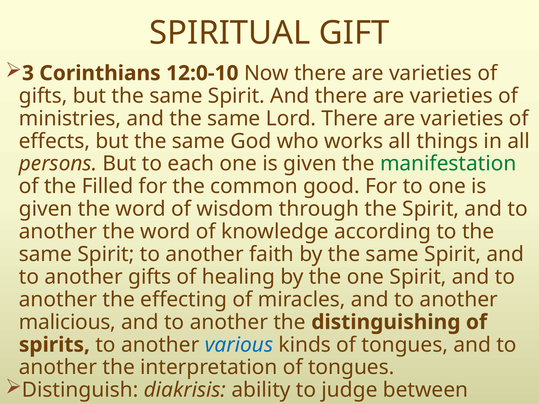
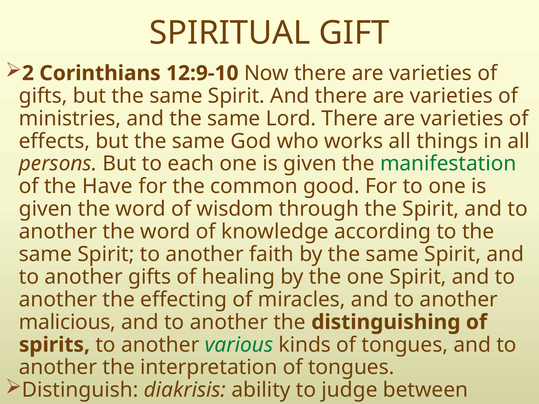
3: 3 -> 2
12:0-10: 12:0-10 -> 12:9-10
Filled: Filled -> Have
various colour: blue -> green
